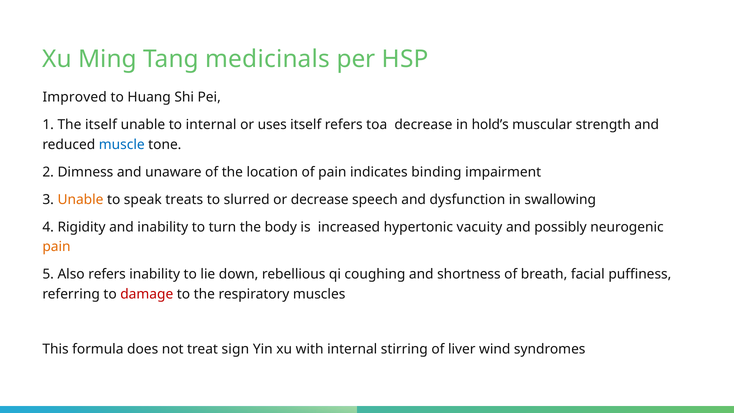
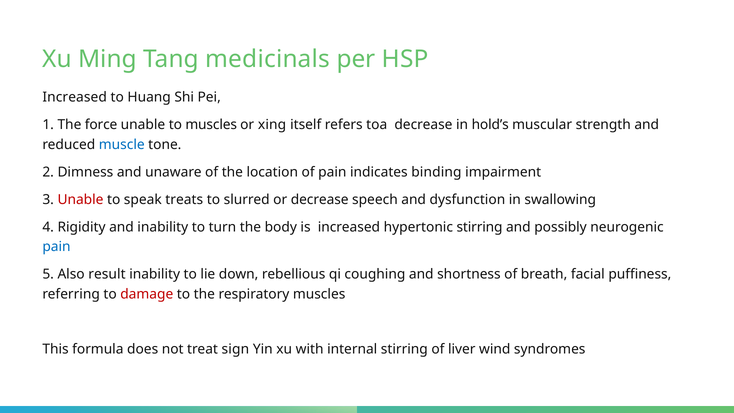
Improved at (75, 97): Improved -> Increased
The itself: itself -> force
to internal: internal -> muscles
uses: uses -> xing
Unable at (81, 199) colour: orange -> red
hypertonic vacuity: vacuity -> stirring
pain at (57, 247) colour: orange -> blue
Also refers: refers -> result
